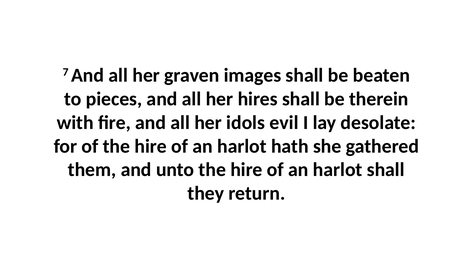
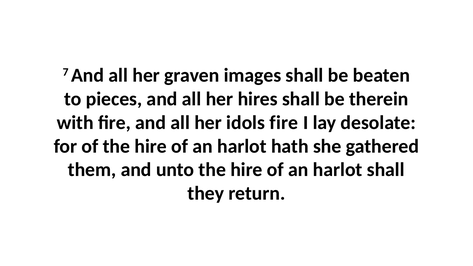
idols evil: evil -> fire
